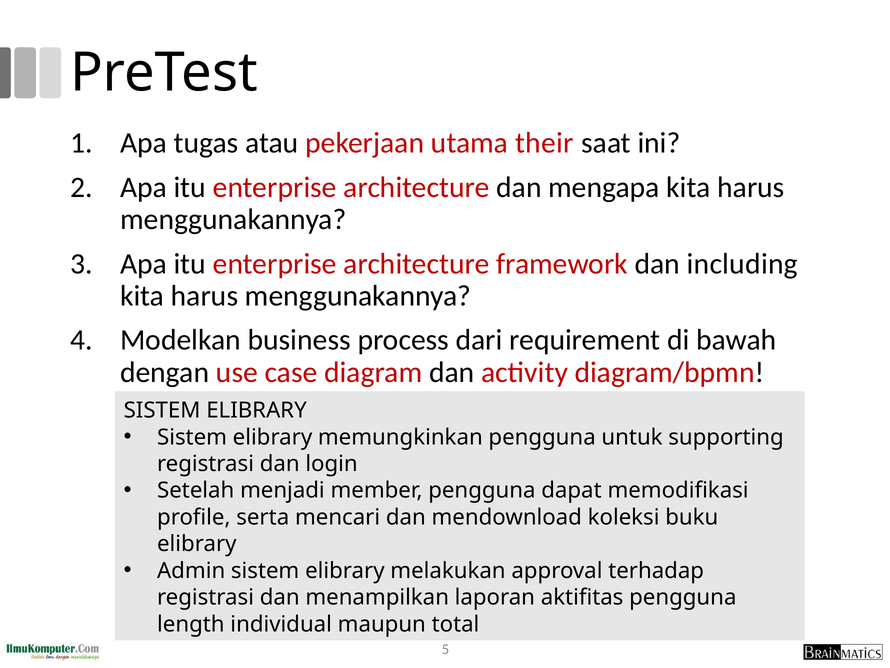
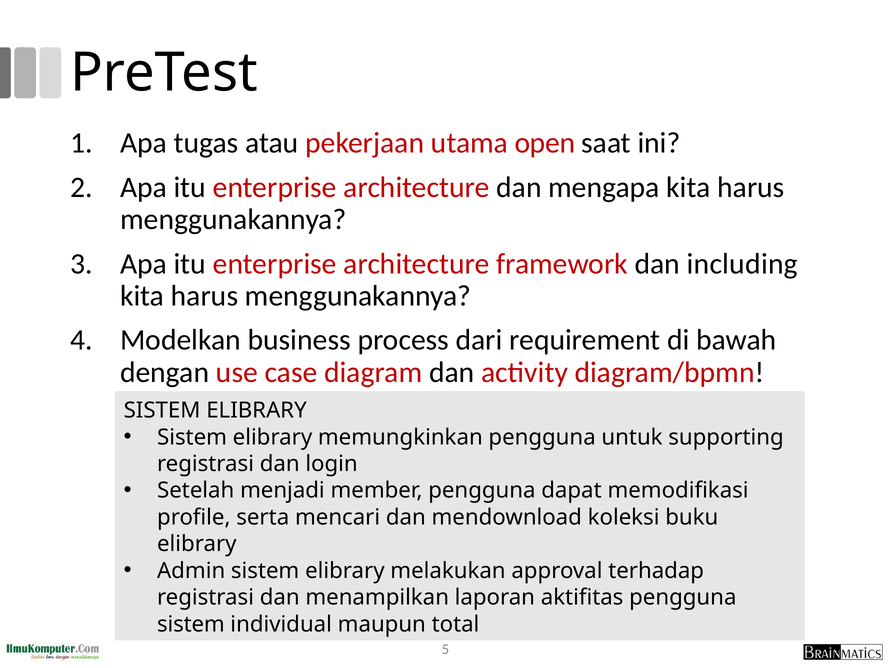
their: their -> open
length at (191, 624): length -> sistem
